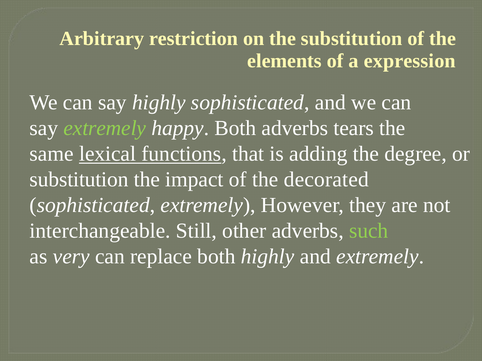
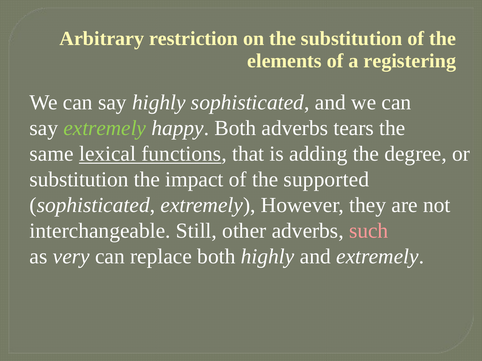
expression: expression -> registering
decorated: decorated -> supported
such colour: light green -> pink
